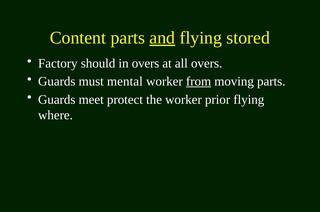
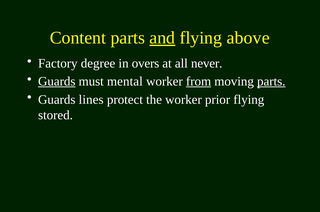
stored: stored -> above
should: should -> degree
all overs: overs -> never
Guards at (57, 82) underline: none -> present
parts at (271, 82) underline: none -> present
meet: meet -> lines
where: where -> stored
